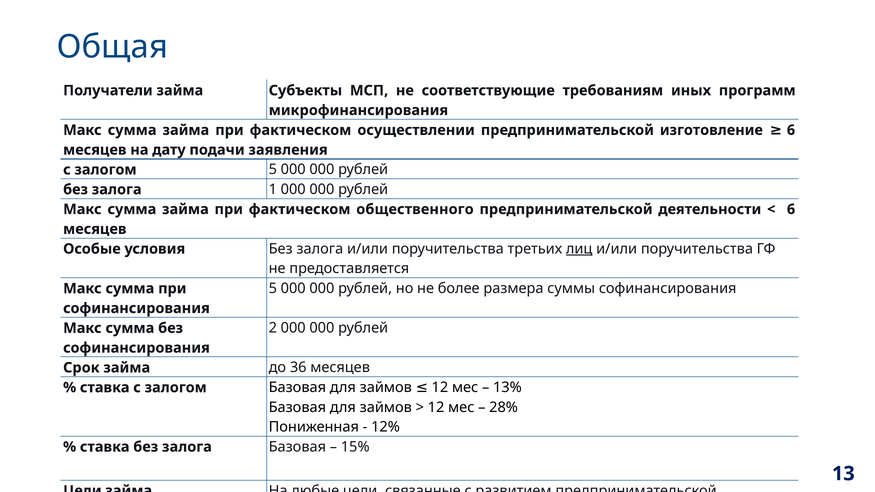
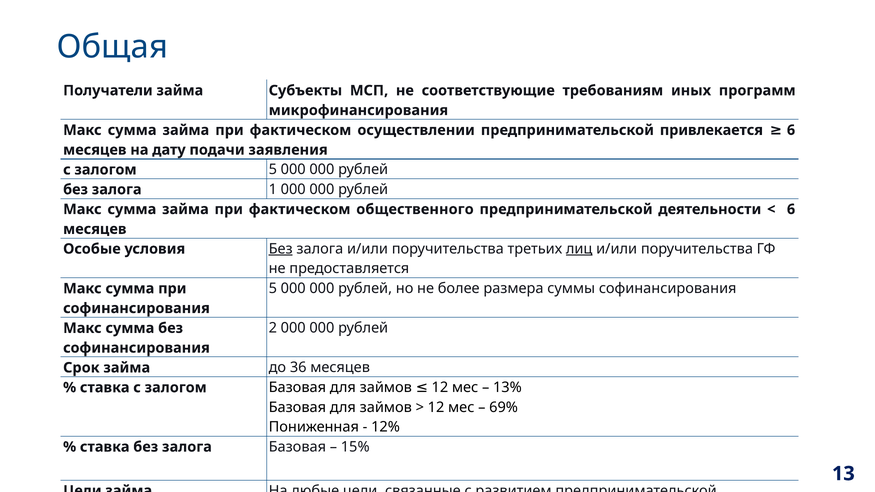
изготовление: изготовление -> привлекается
Без at (281, 249) underline: none -> present
28%: 28% -> 69%
